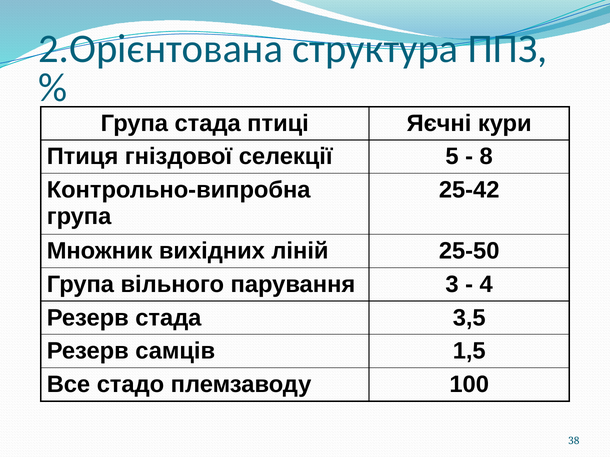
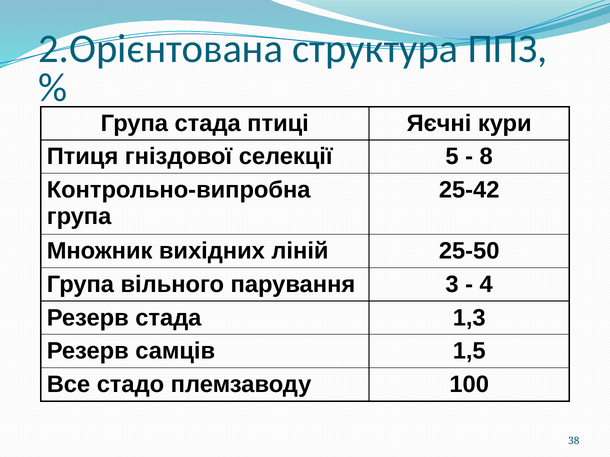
3,5: 3,5 -> 1,3
